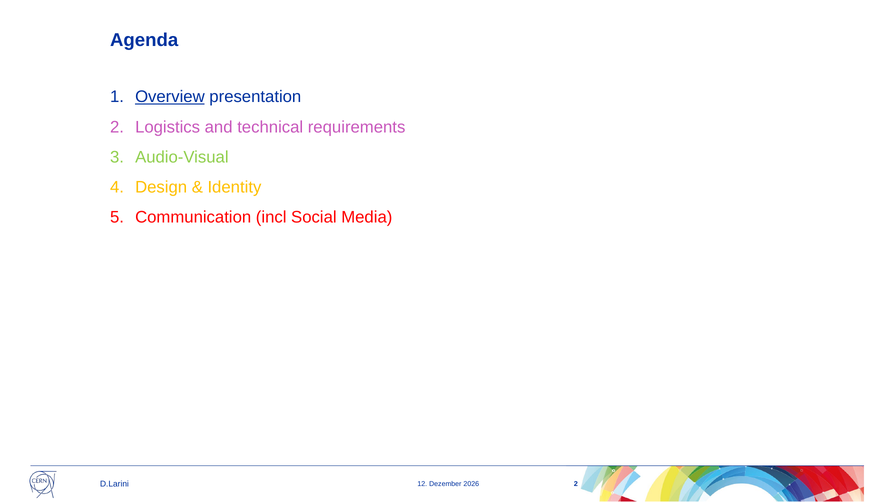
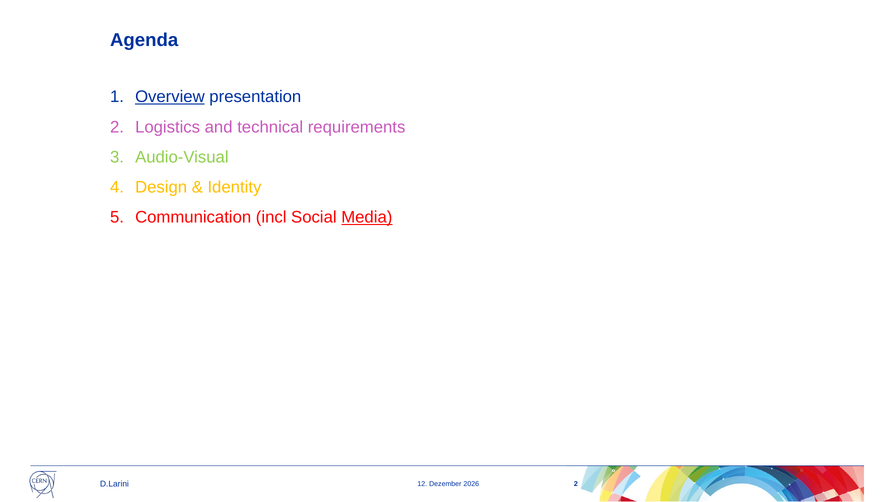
Media underline: none -> present
